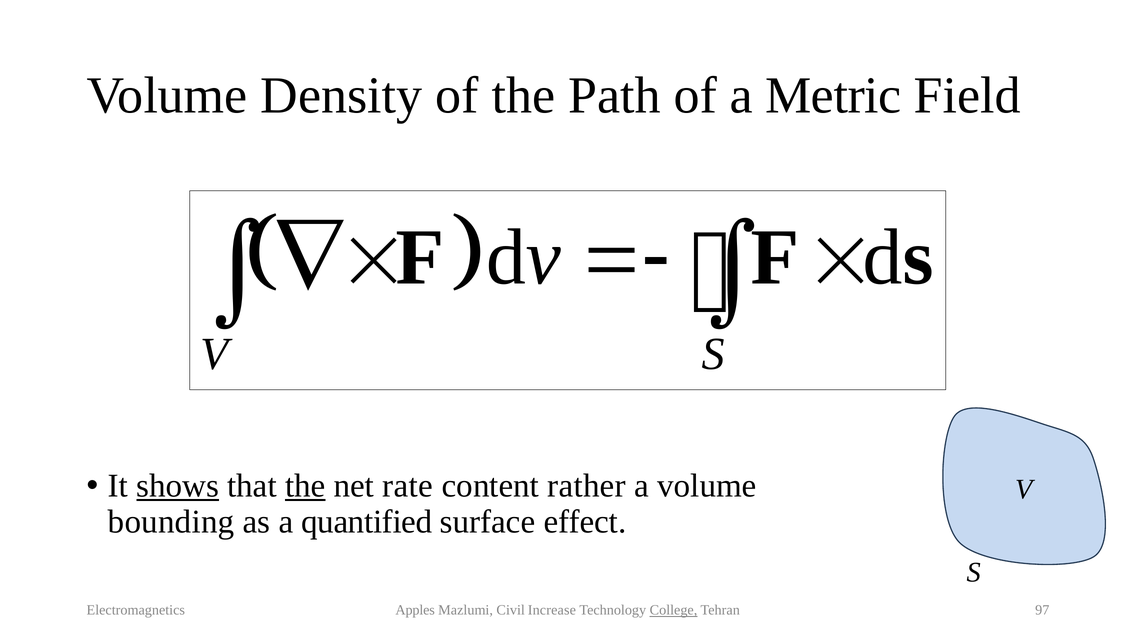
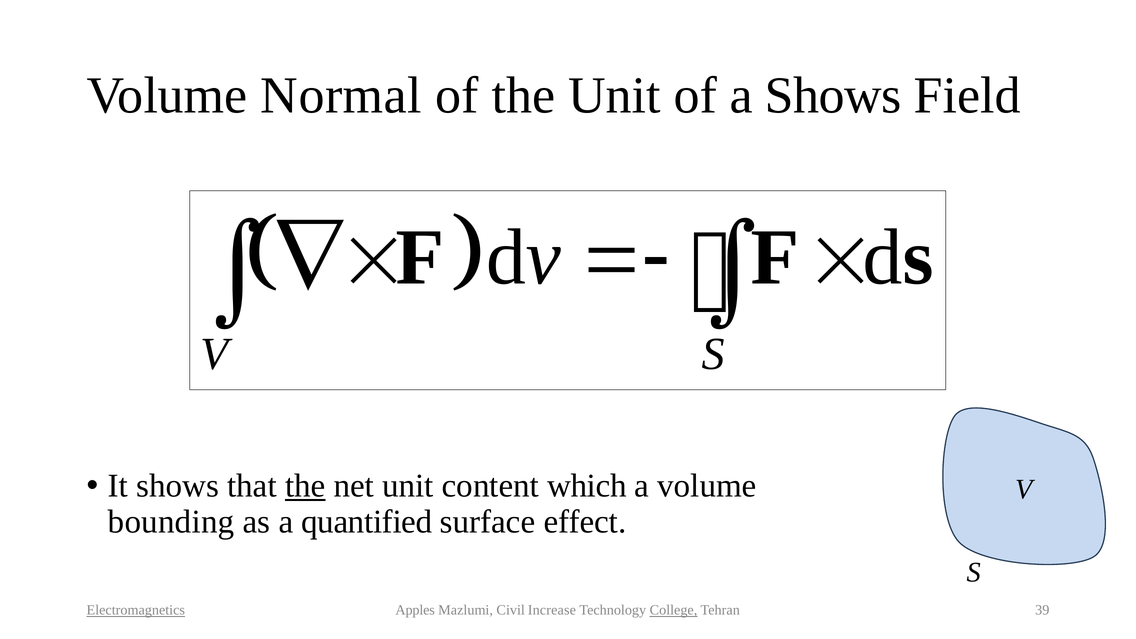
Density: Density -> Normal
the Path: Path -> Unit
a Metric: Metric -> Shows
shows at (178, 486) underline: present -> none
net rate: rate -> unit
rather: rather -> which
Electromagnetics underline: none -> present
97: 97 -> 39
